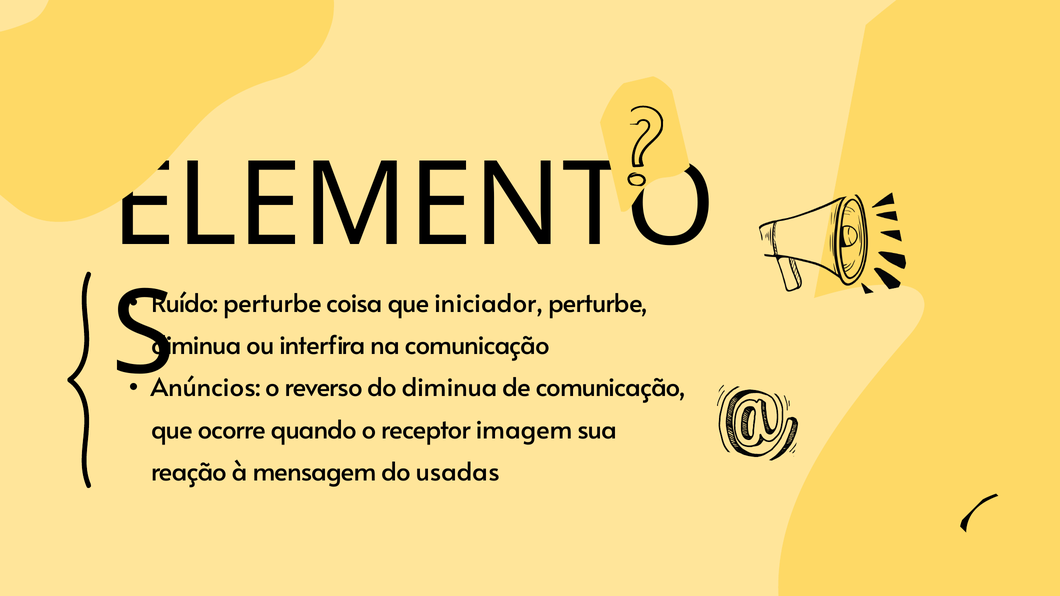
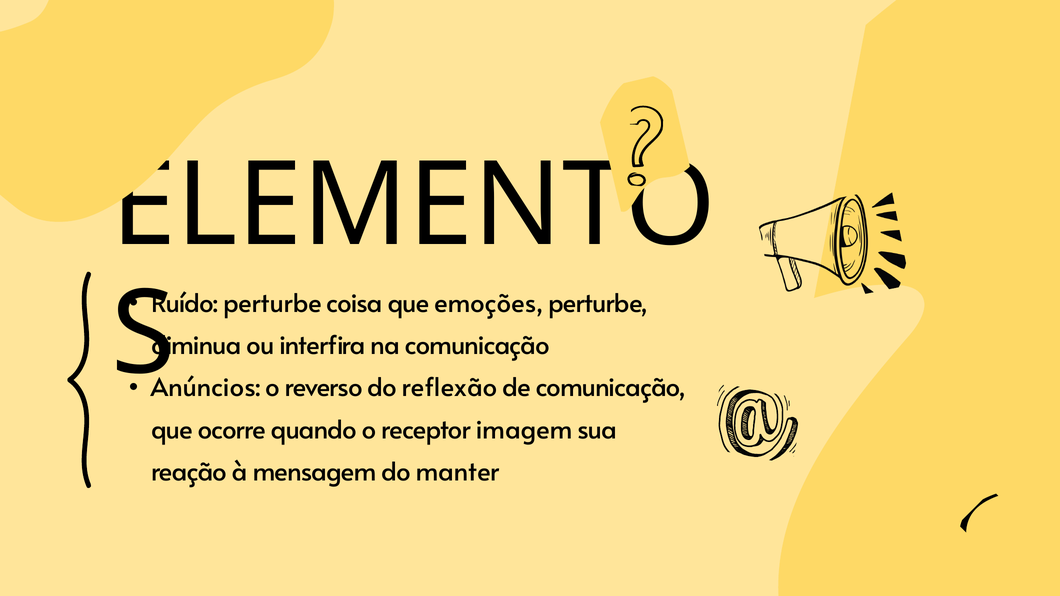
iniciador: iniciador -> emoções
do diminua: diminua -> reflexão
usadas: usadas -> manter
